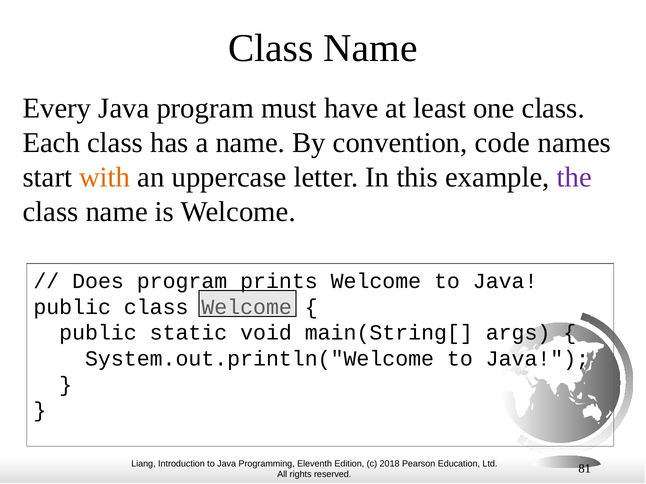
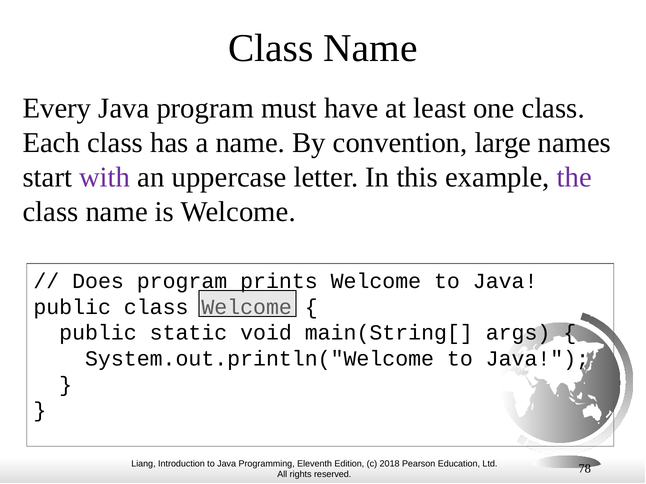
code: code -> large
with colour: orange -> purple
81: 81 -> 78
